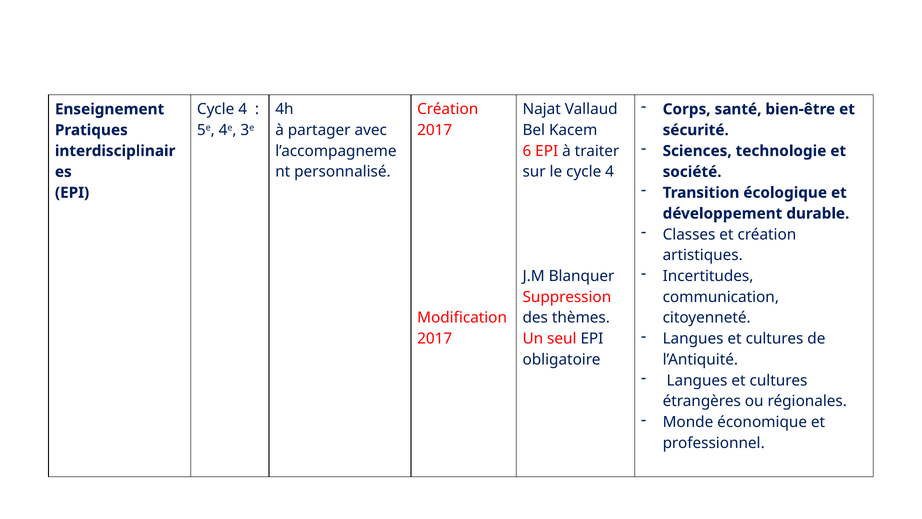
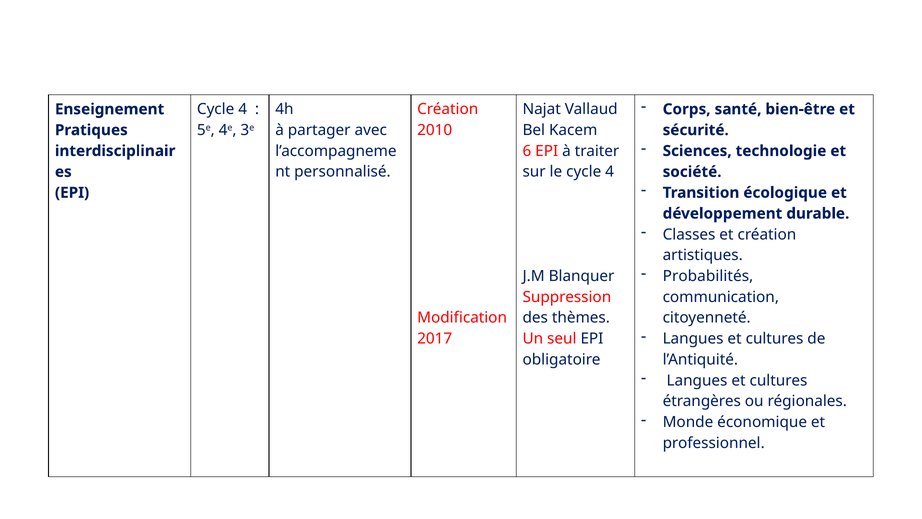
2017 at (435, 130): 2017 -> 2010
Incertitudes: Incertitudes -> Probabilités
